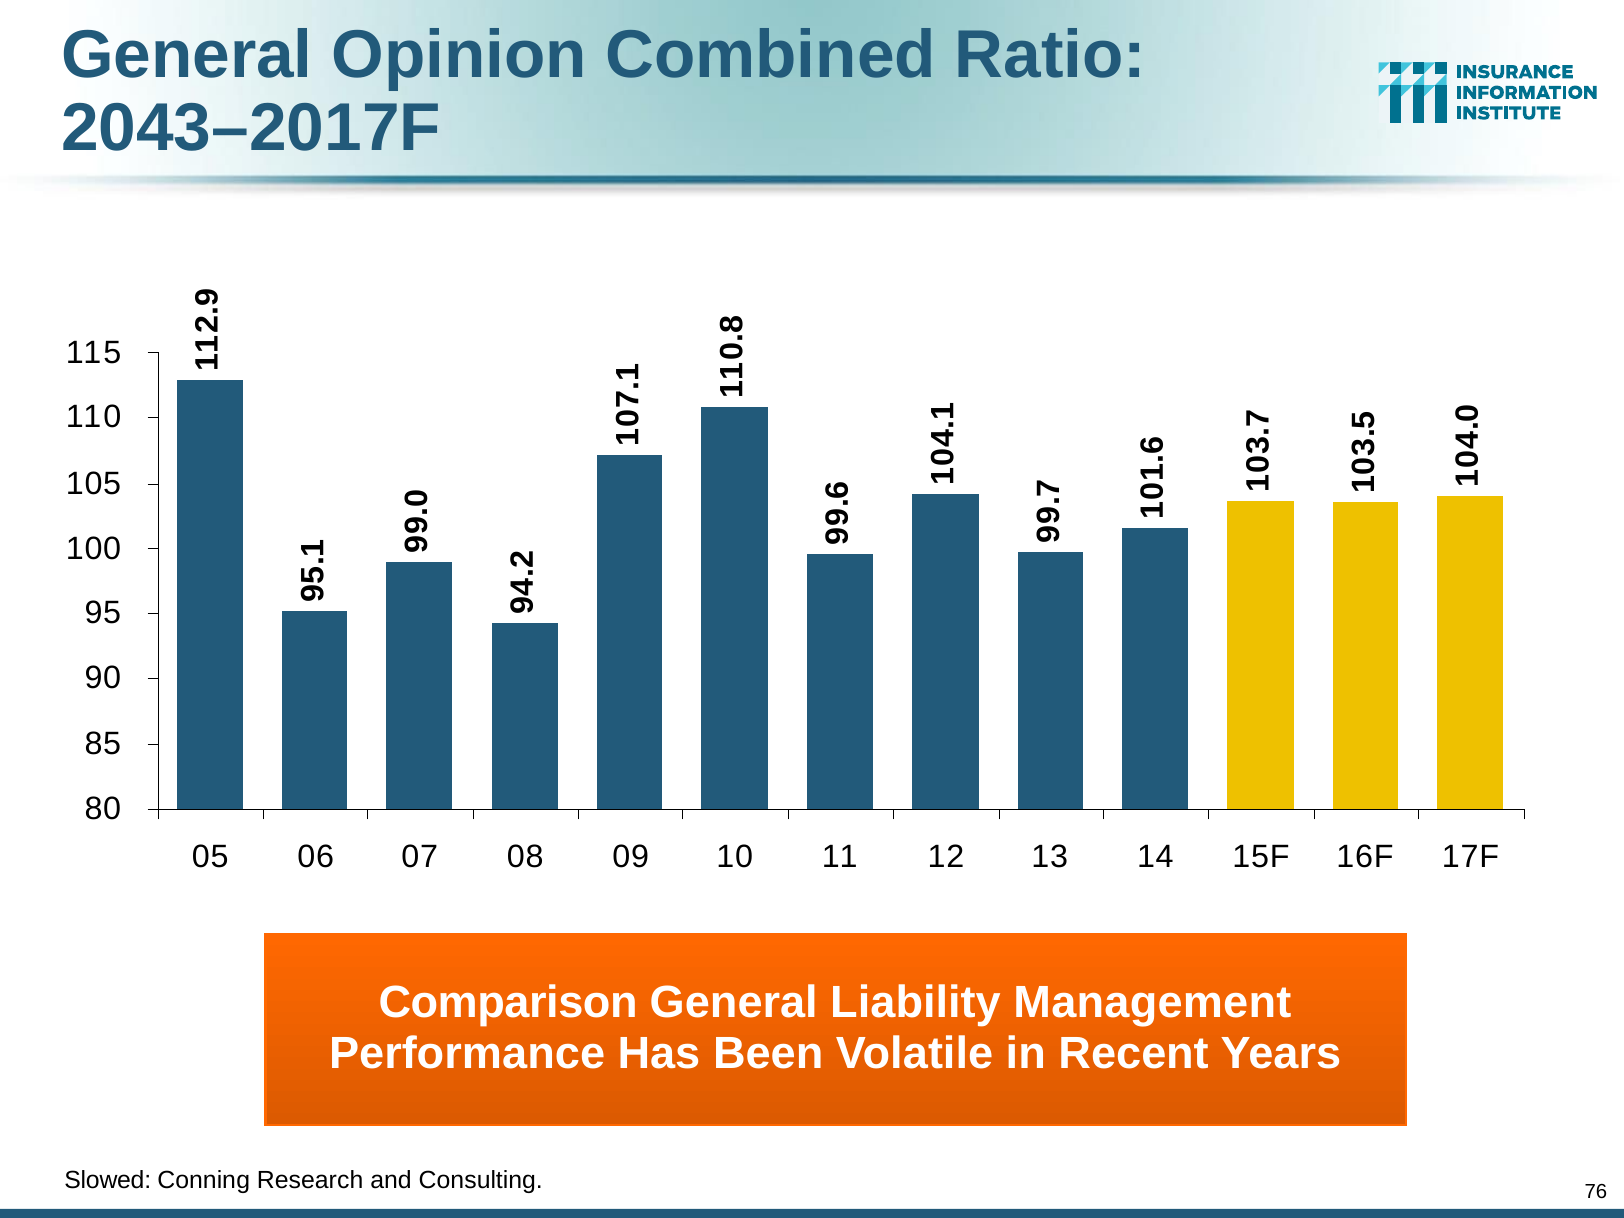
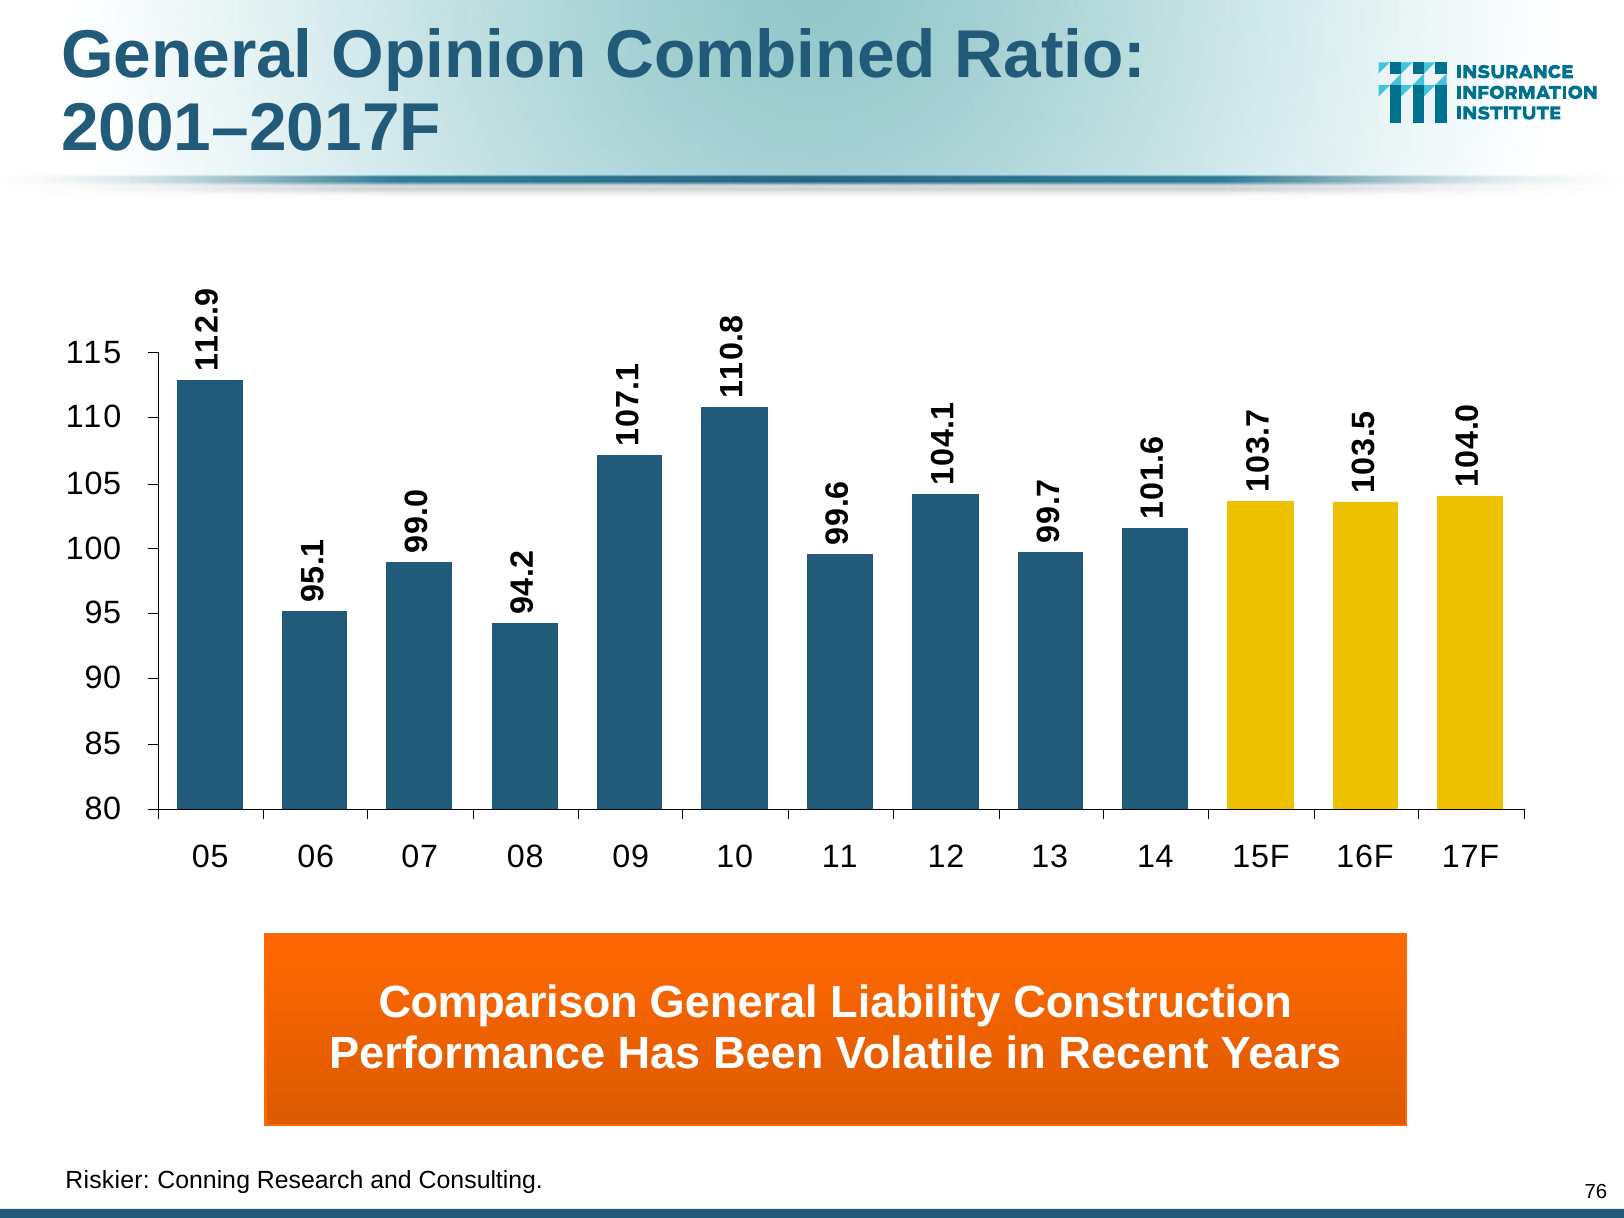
2043–2017F: 2043–2017F -> 2001–2017F
Management: Management -> Construction
Slowed: Slowed -> Riskier
